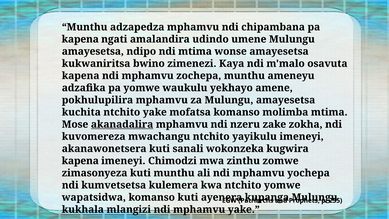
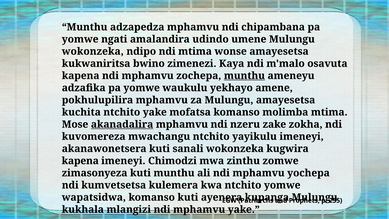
kapena at (80, 39): kapena -> yomwe
amayesetsa at (93, 51): amayesetsa -> wokonzeka
munthu at (244, 76) underline: none -> present
